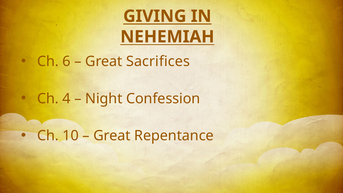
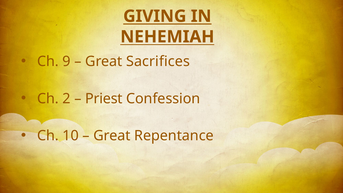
6: 6 -> 9
4: 4 -> 2
Night: Night -> Priest
